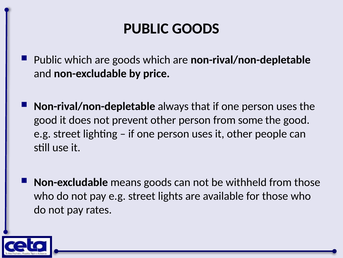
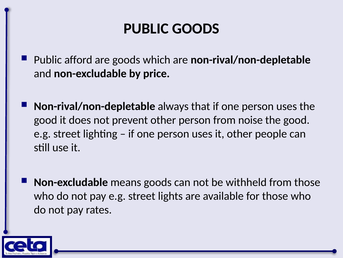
Public which: which -> afford
some: some -> noise
